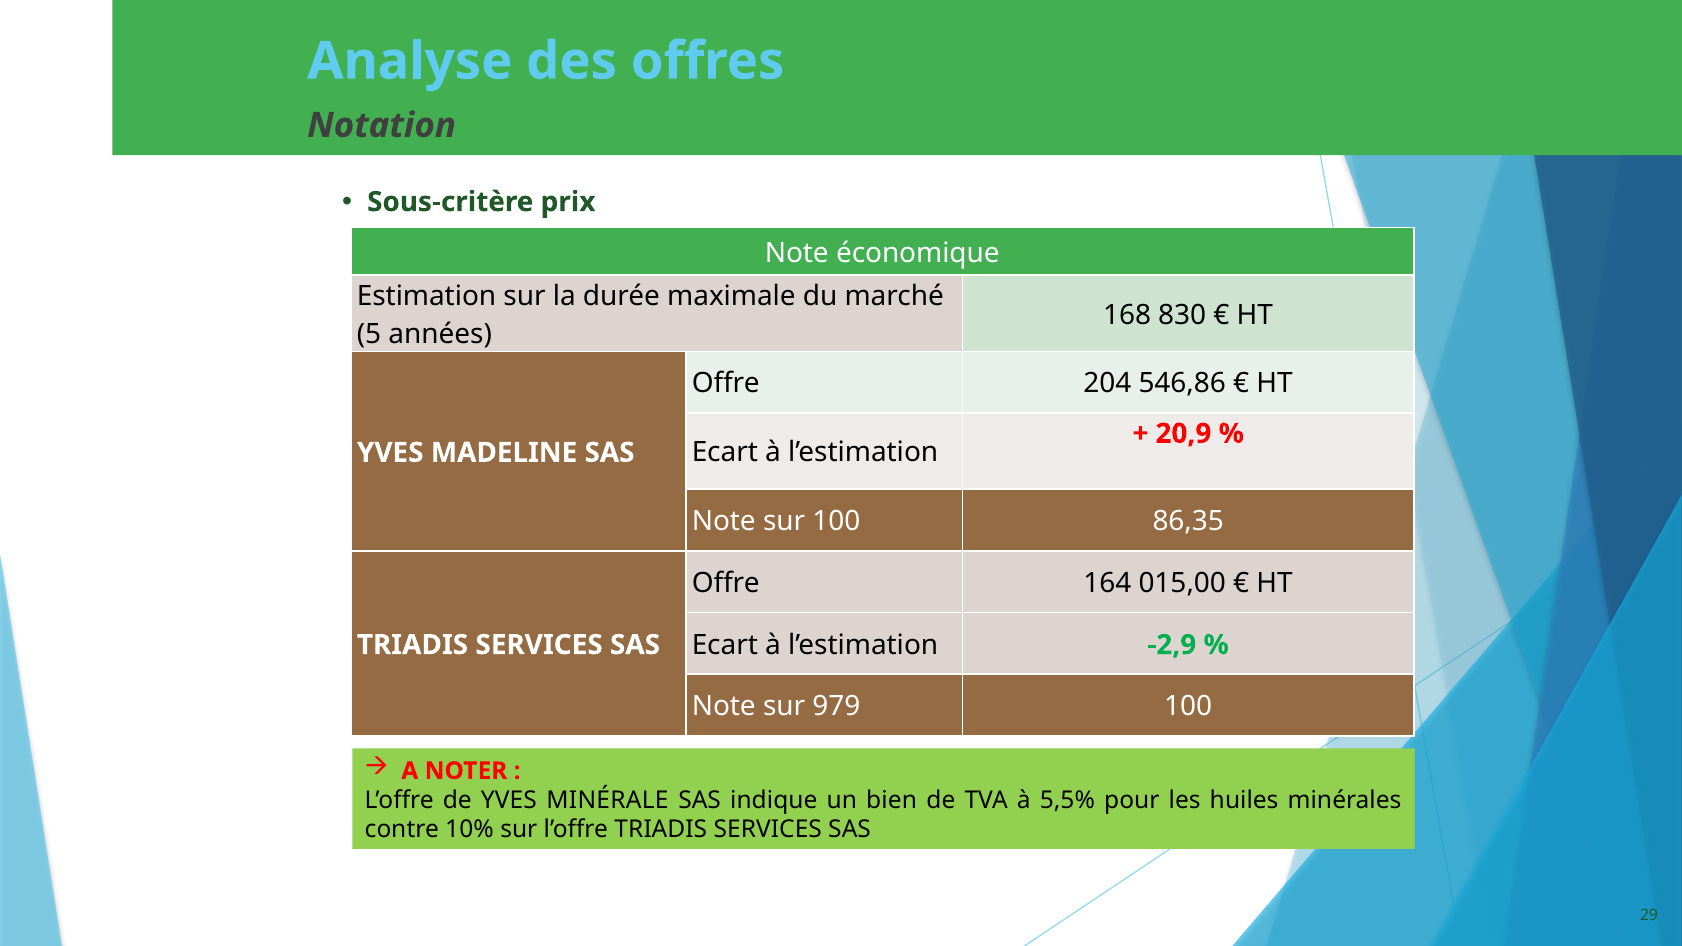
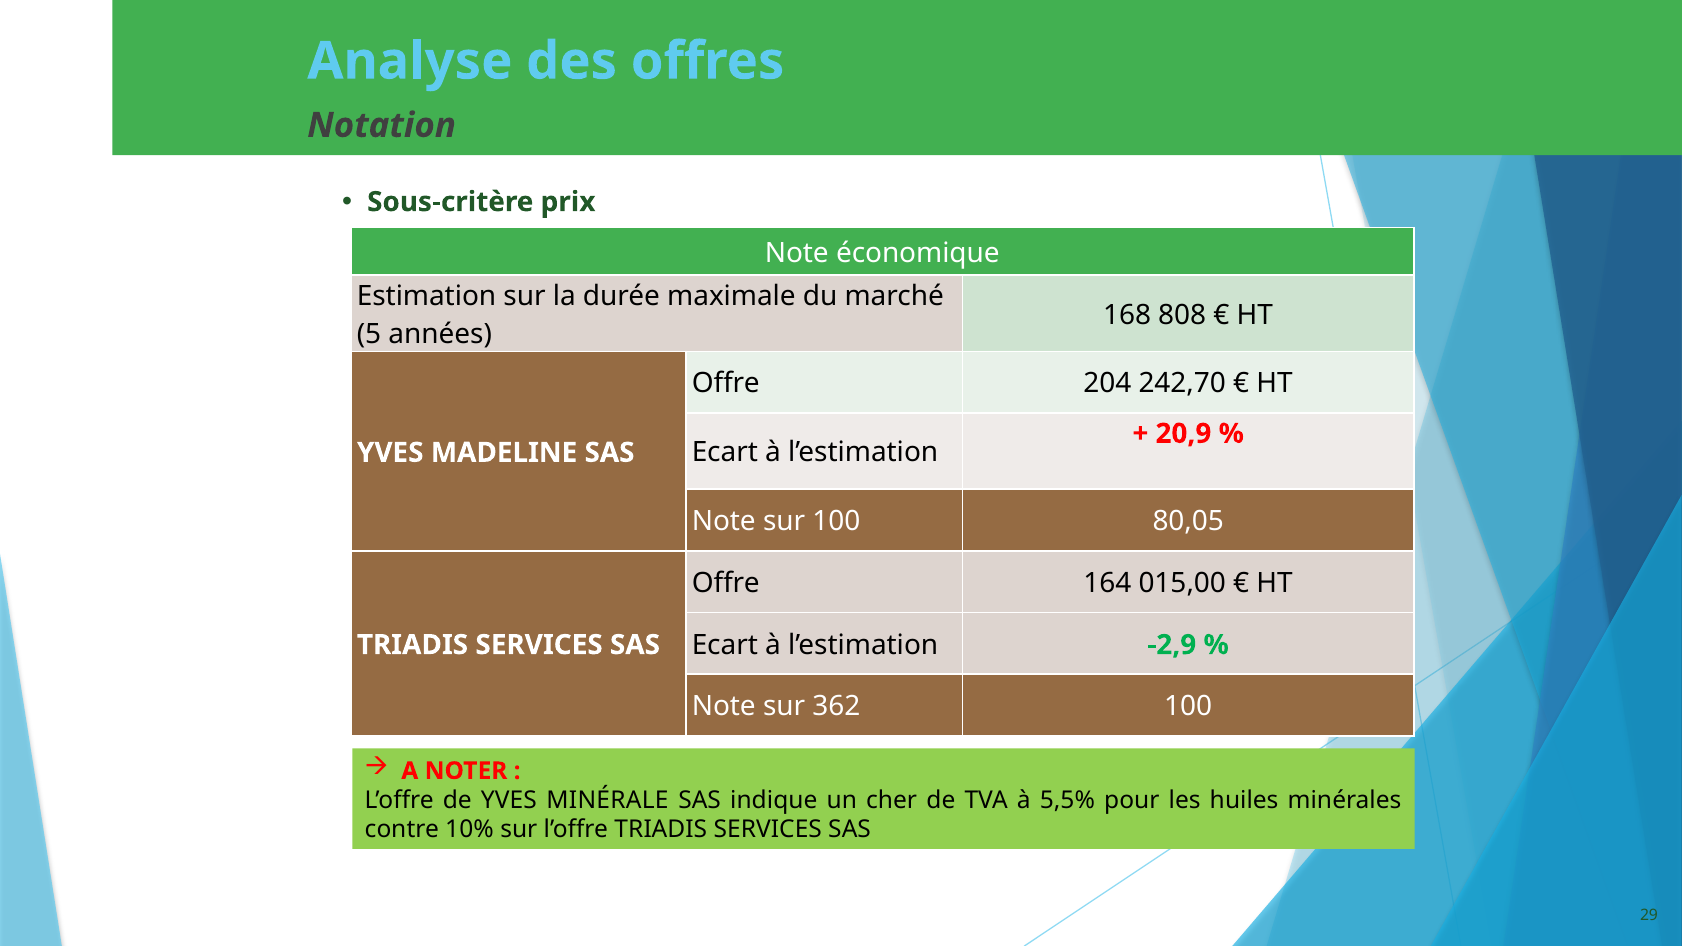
830: 830 -> 808
546,86: 546,86 -> 242,70
86,35: 86,35 -> 80,05
979: 979 -> 362
bien: bien -> cher
